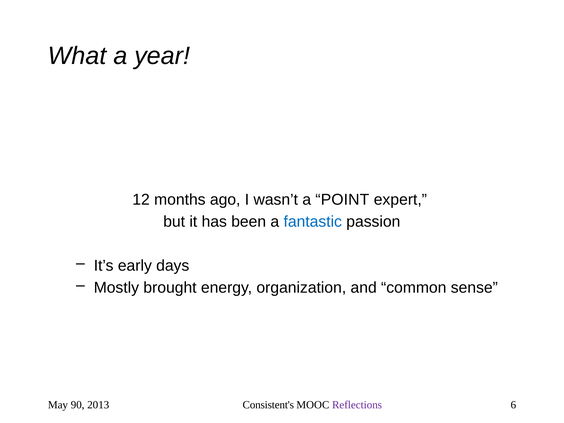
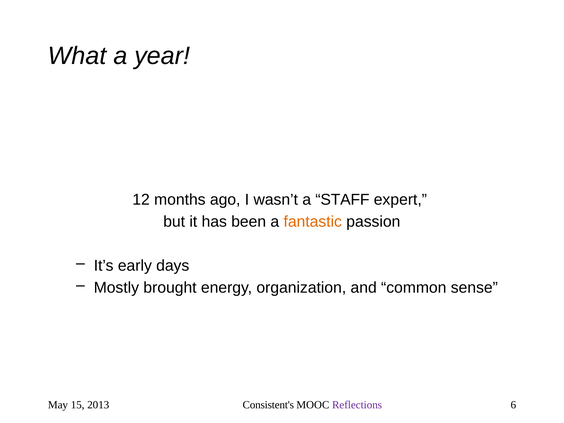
POINT: POINT -> STAFF
fantastic colour: blue -> orange
90: 90 -> 15
